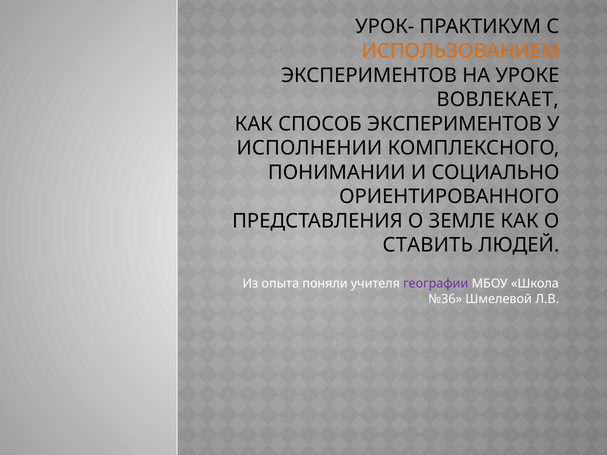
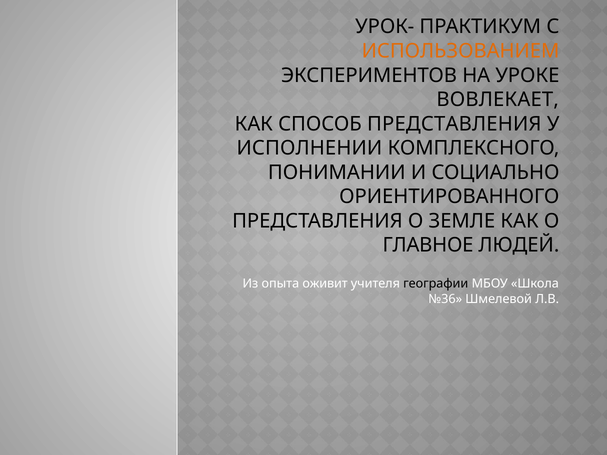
СПОСОБ ЭКСПЕРИМЕНТОВ: ЭКСПЕРИМЕНТОВ -> ПРЕДСТАВЛЕНИЯ
СТАВИТЬ: СТАВИТЬ -> ГЛАВНОЕ
поняли: поняли -> оживит
географии colour: purple -> black
